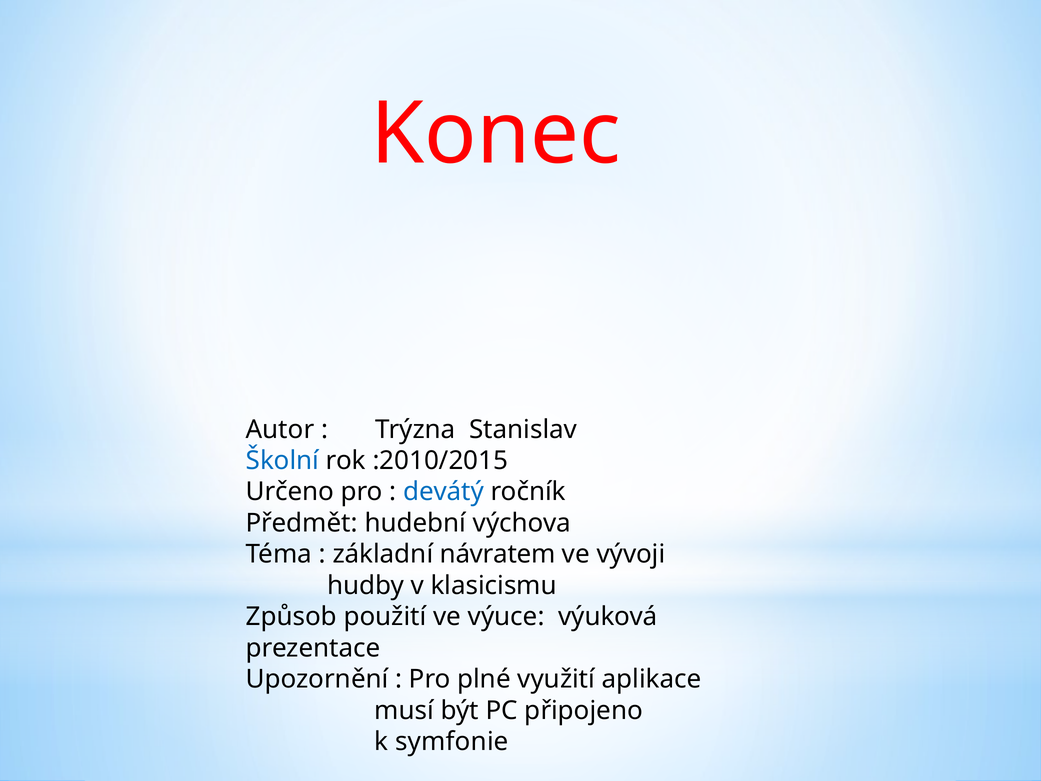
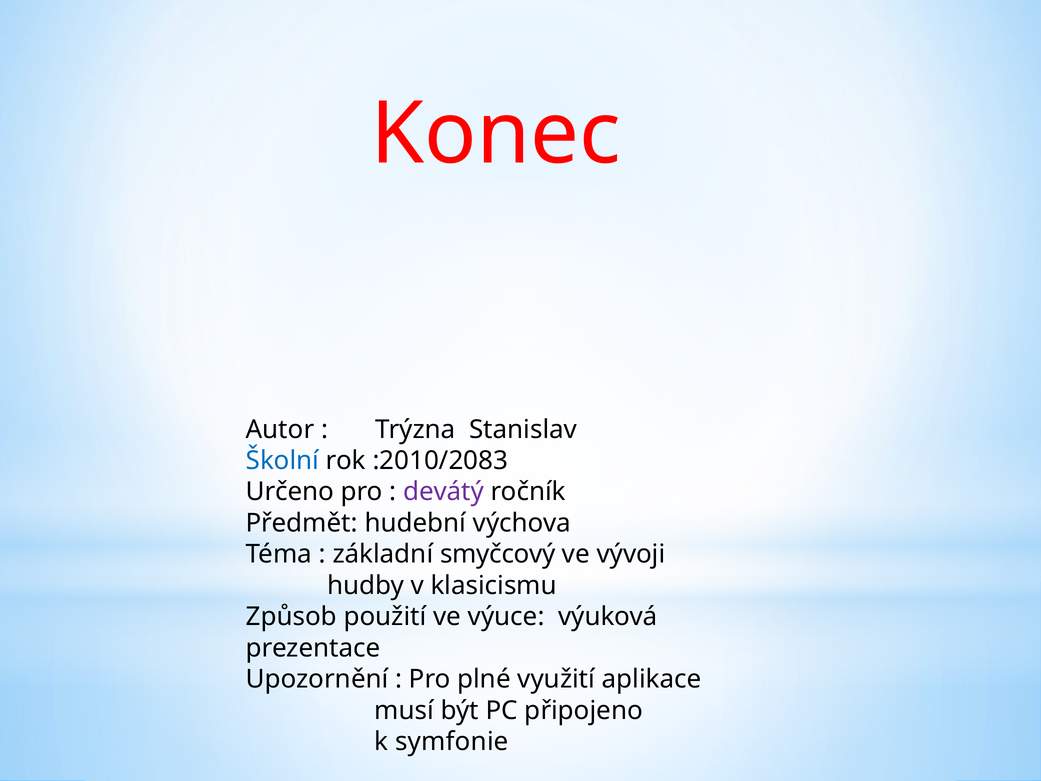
:2010/2015: :2010/2015 -> :2010/2083
devátý colour: blue -> purple
návratem: návratem -> smyčcový
